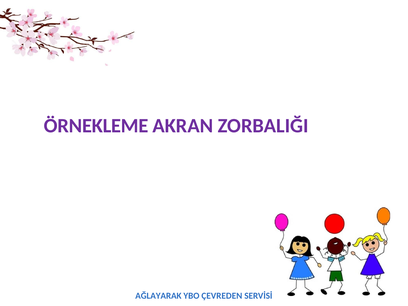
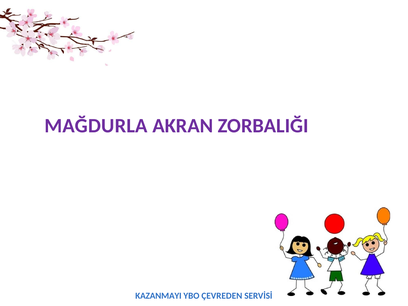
ÖRNEKLEME: ÖRNEKLEME -> MAĞDURLA
AĞLAYARAK: AĞLAYARAK -> KAZANMAYI
